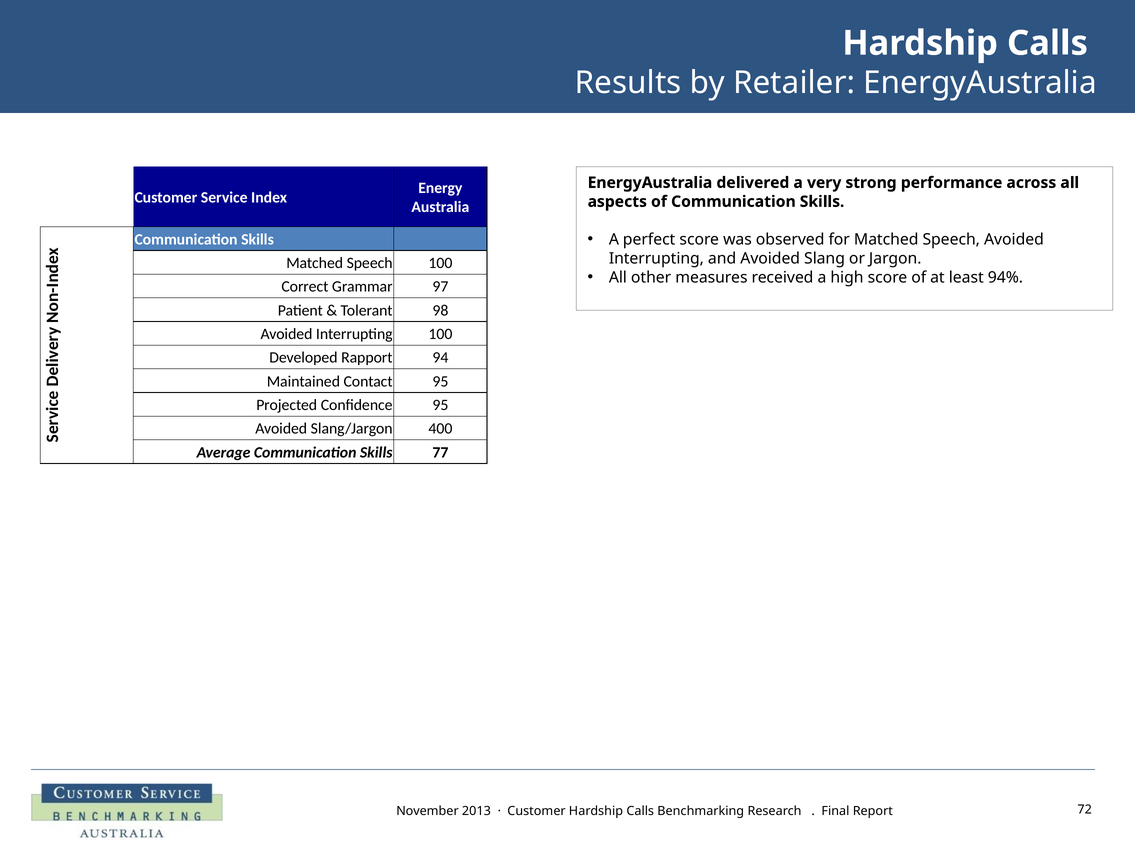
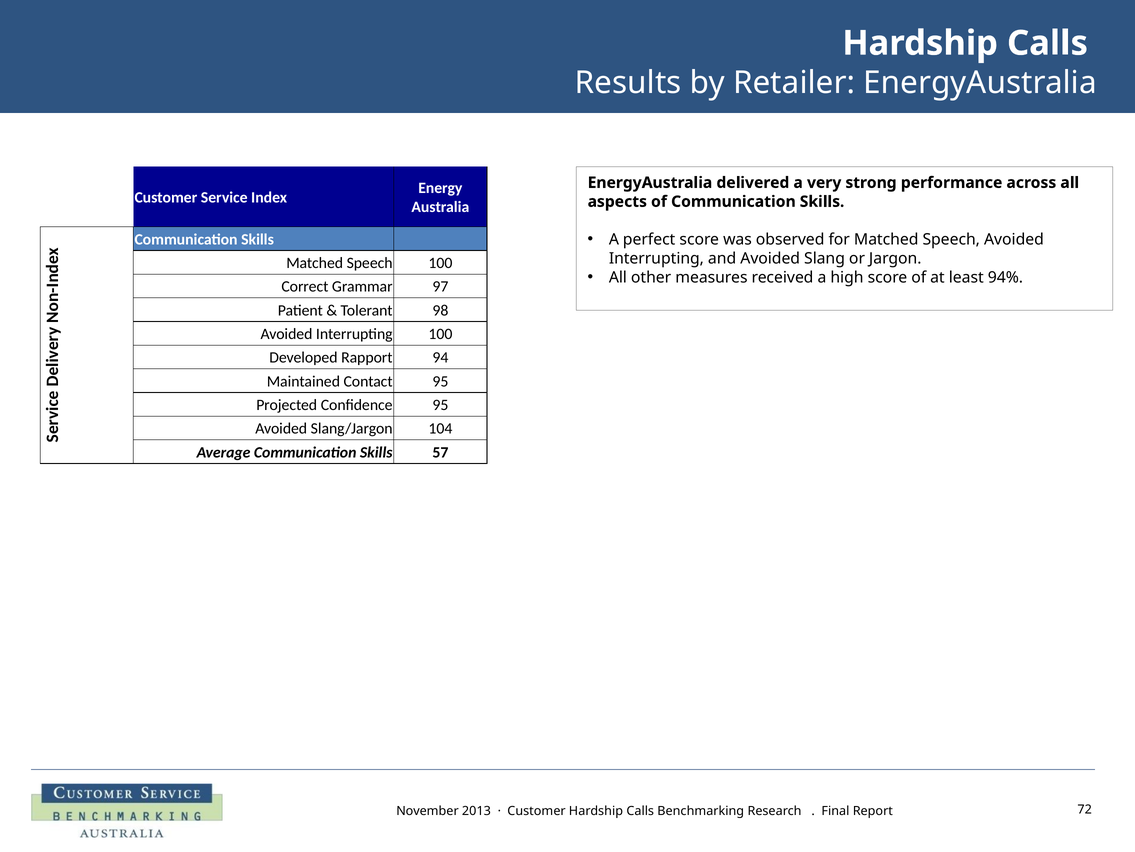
400: 400 -> 104
77: 77 -> 57
